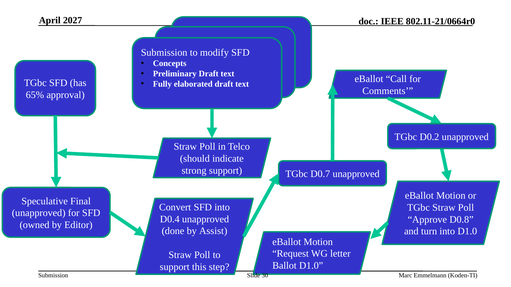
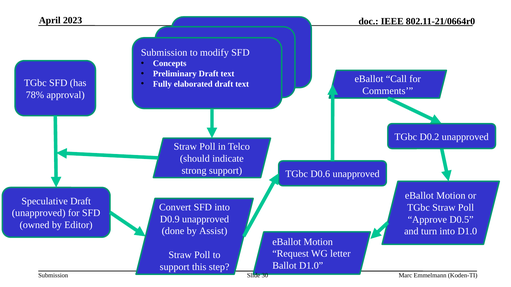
2027: 2027 -> 2023
65%: 65% -> 78%
D0.7: D0.7 -> D0.6
Speculative Final: Final -> Draft
D0.4: D0.4 -> D0.9
D0.8: D0.8 -> D0.5
